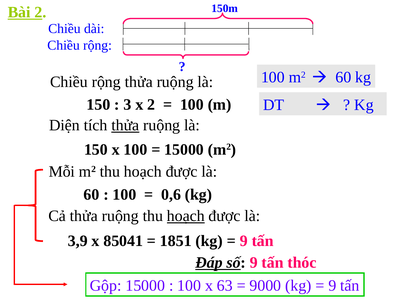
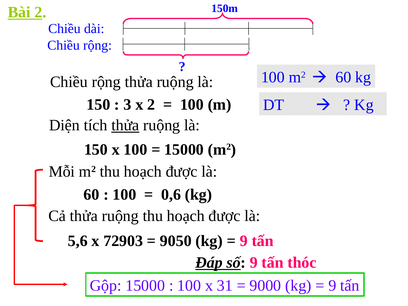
hoạch at (186, 216) underline: present -> none
3,9: 3,9 -> 5,6
85041: 85041 -> 72903
1851: 1851 -> 9050
63: 63 -> 31
